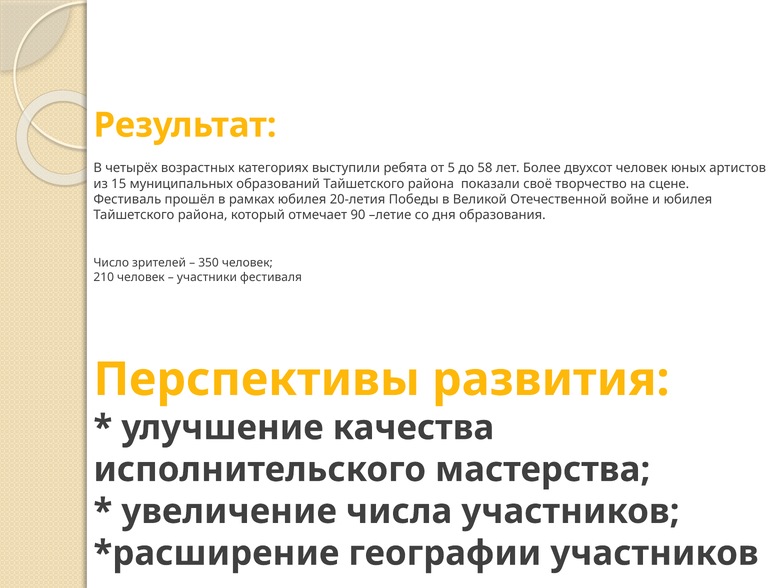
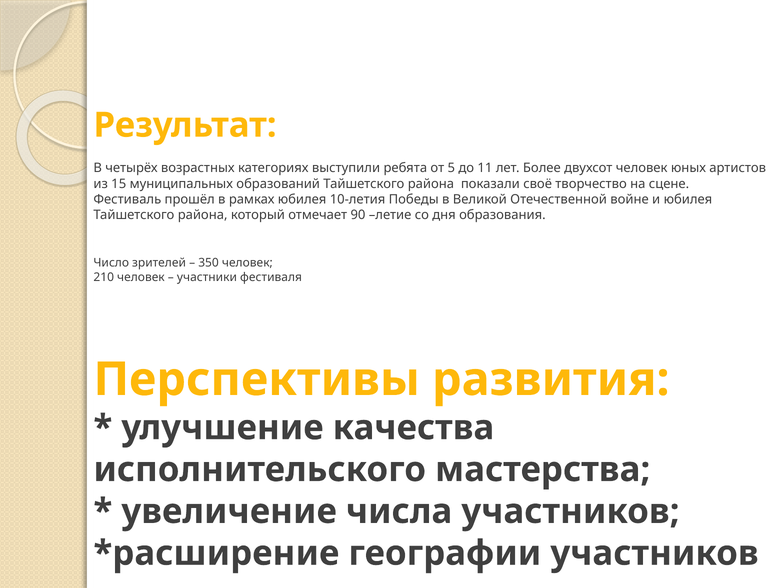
58: 58 -> 11
20-летия: 20-летия -> 10-летия
